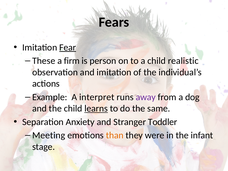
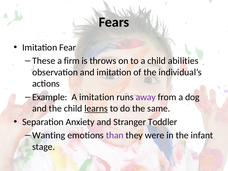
Fear underline: present -> none
person: person -> throws
realistic: realistic -> abilities
A interpret: interpret -> imitation
Meeting: Meeting -> Wanting
than colour: orange -> purple
